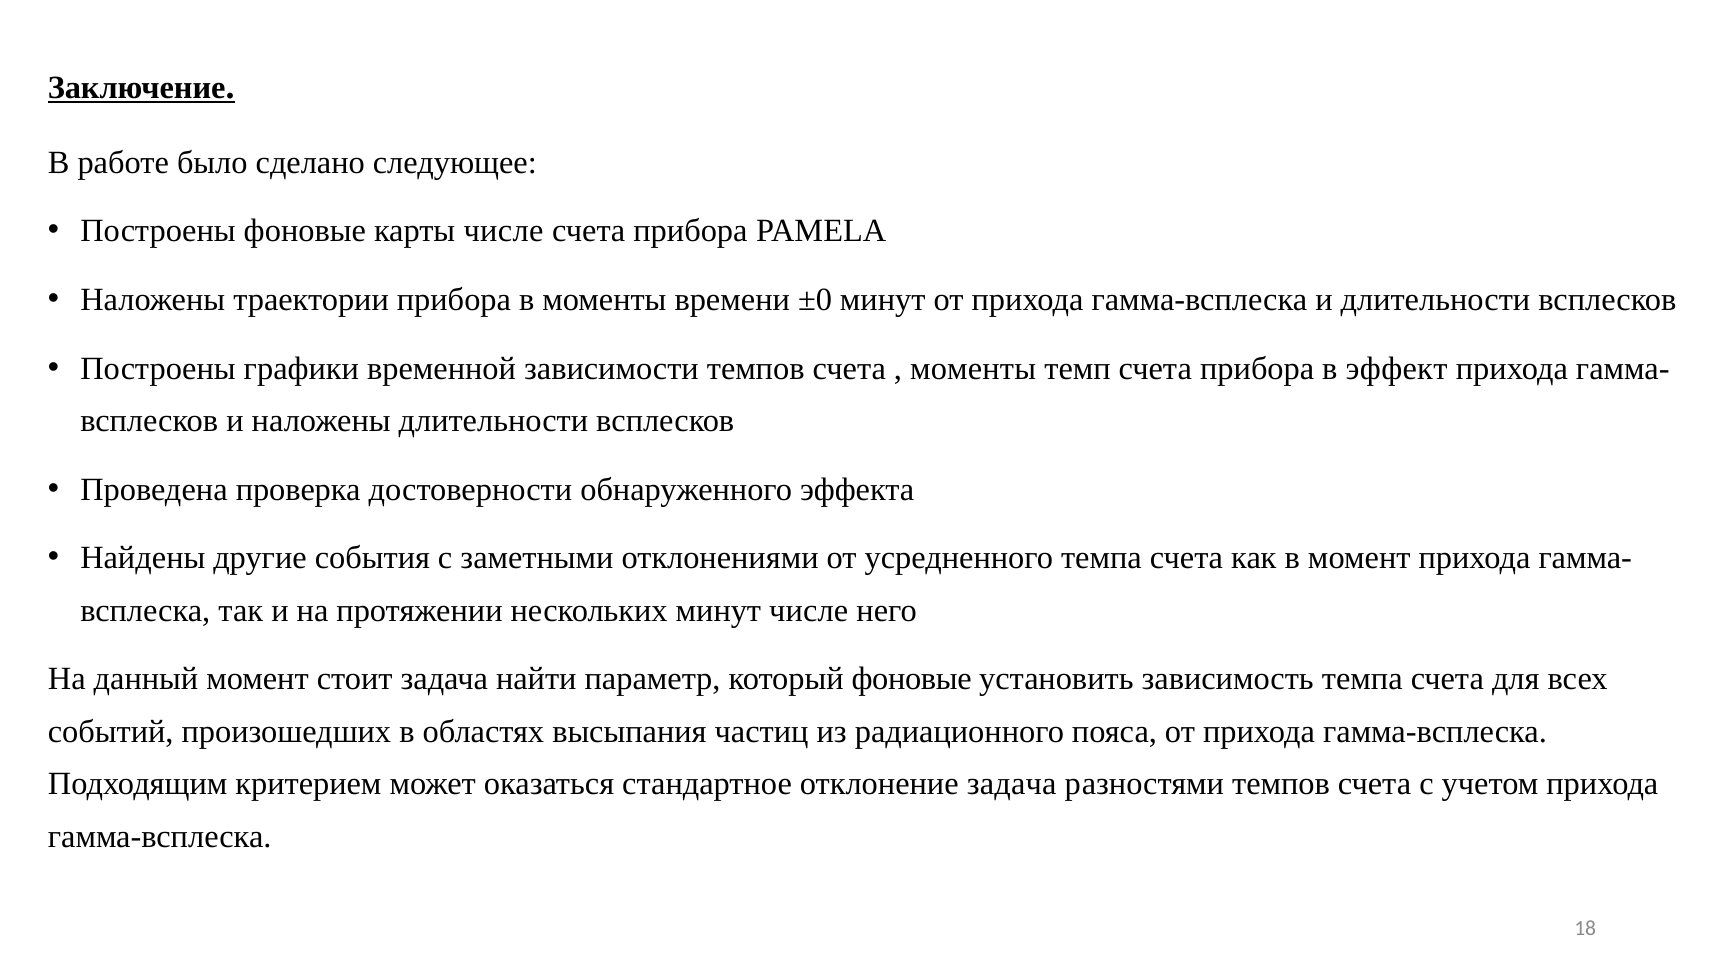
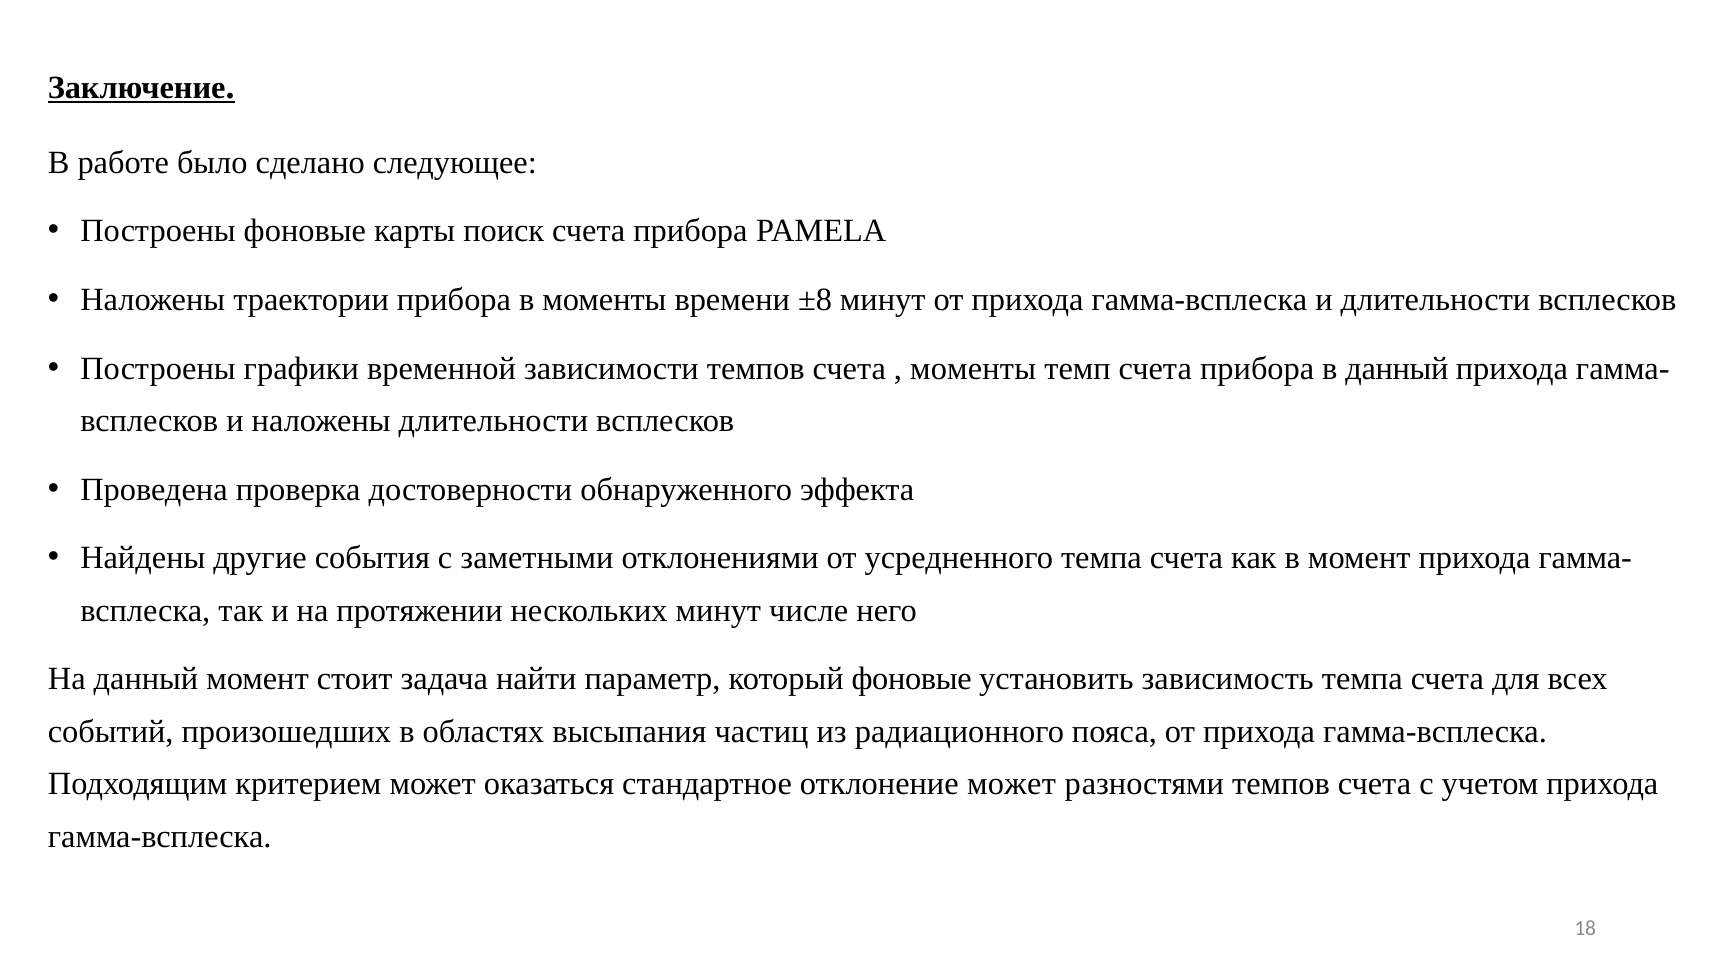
карты числе: числе -> поиск
±0: ±0 -> ±8
в эффект: эффект -> данный
отклонение задача: задача -> может
